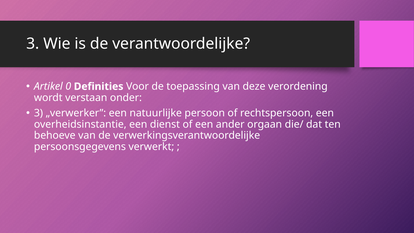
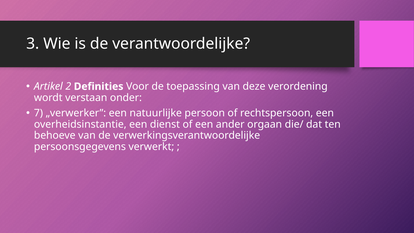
0: 0 -> 2
3 at (38, 113): 3 -> 7
